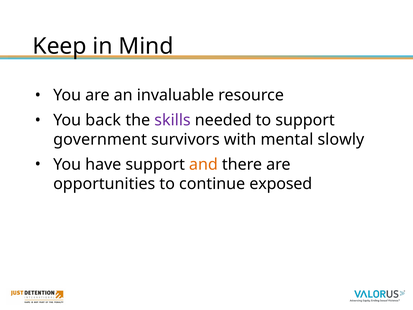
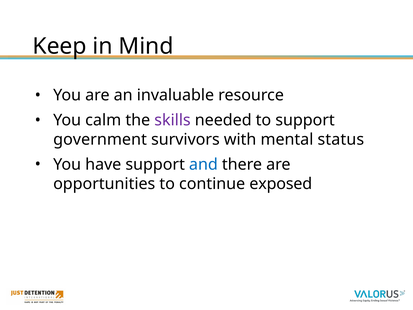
back: back -> calm
slowly: slowly -> status
and colour: orange -> blue
